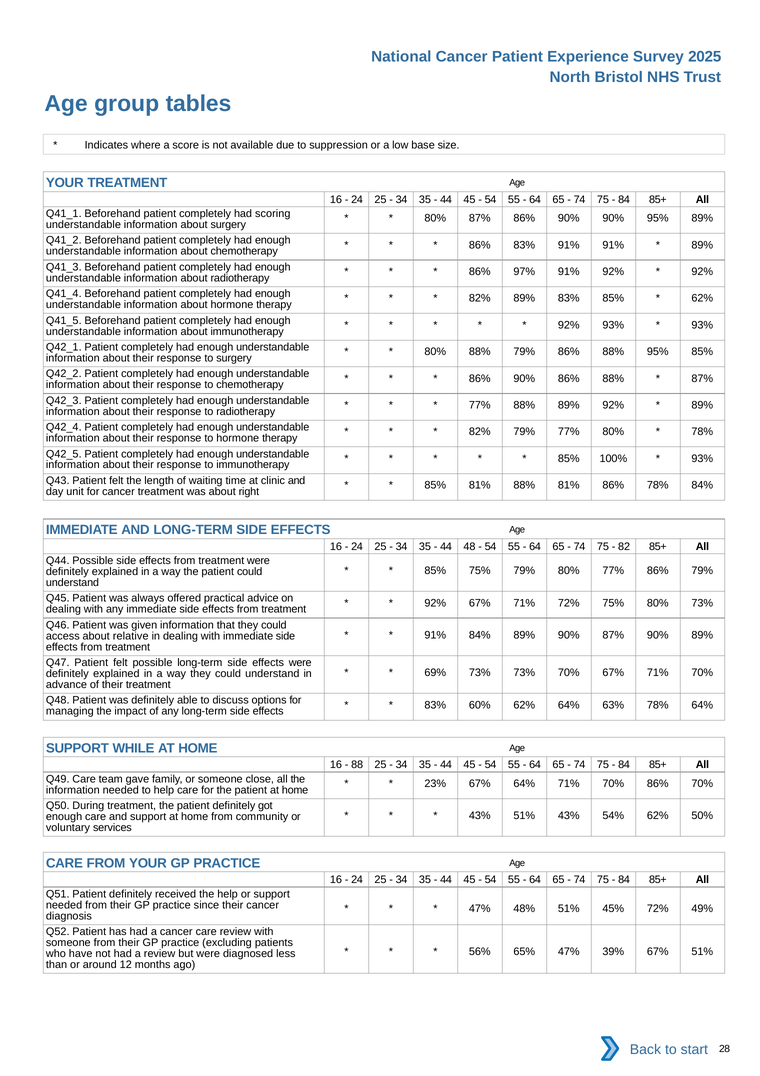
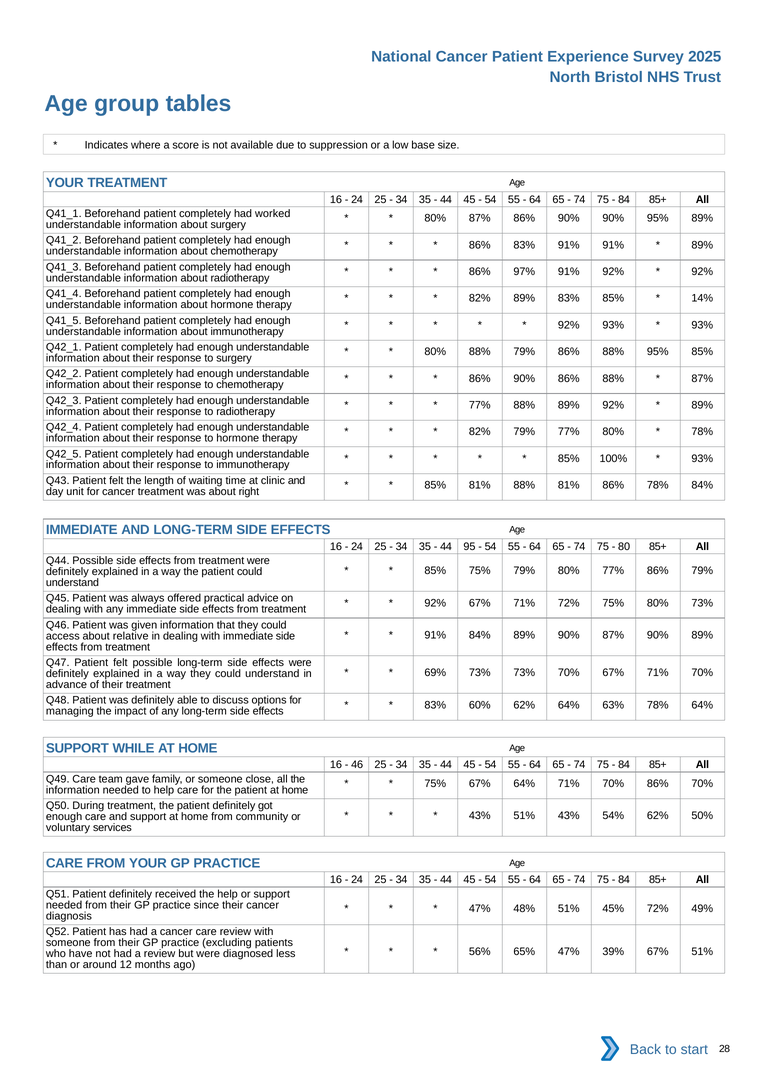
scoring: scoring -> worked
62% at (702, 298): 62% -> 14%
48: 48 -> 95
82: 82 -> 80
88: 88 -> 46
23% at (435, 783): 23% -> 75%
